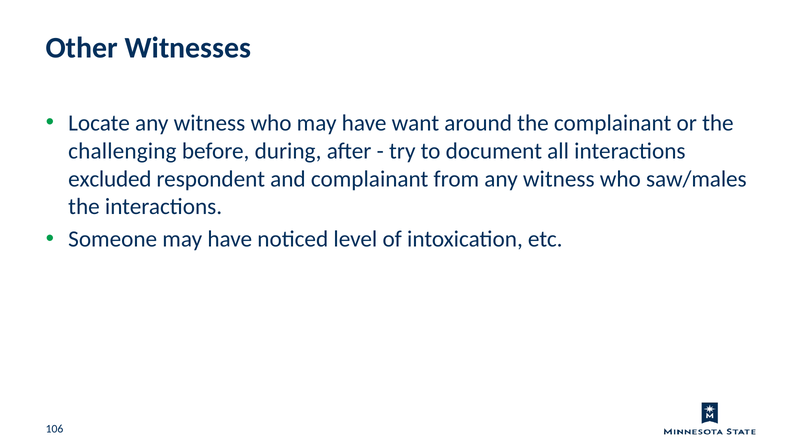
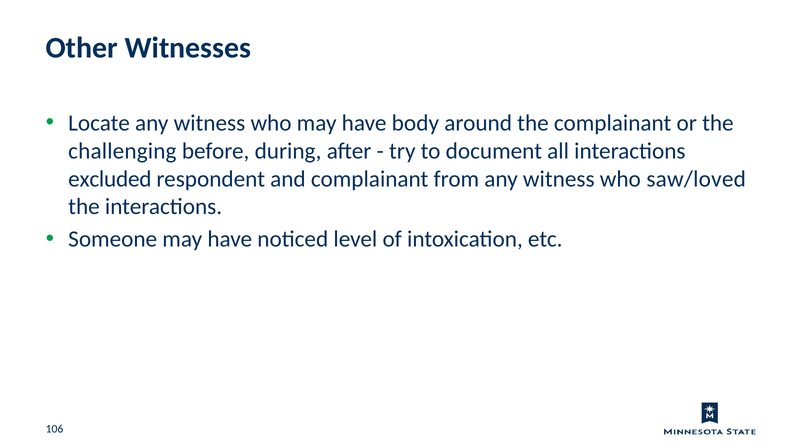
want: want -> body
saw/males: saw/males -> saw/loved
